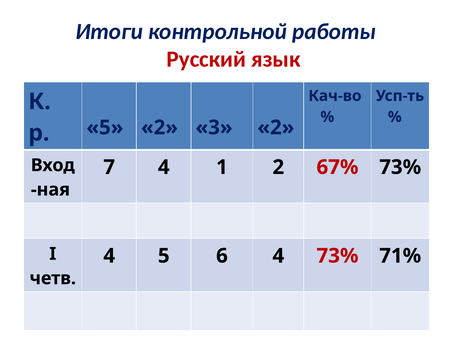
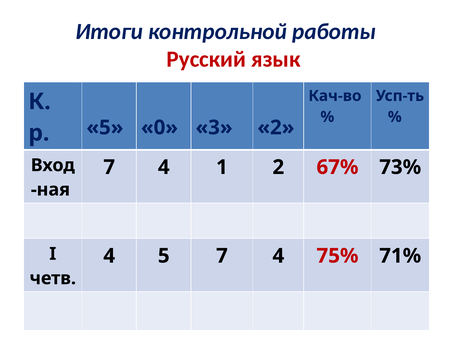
5 2: 2 -> 0
5 6: 6 -> 7
4 73%: 73% -> 75%
